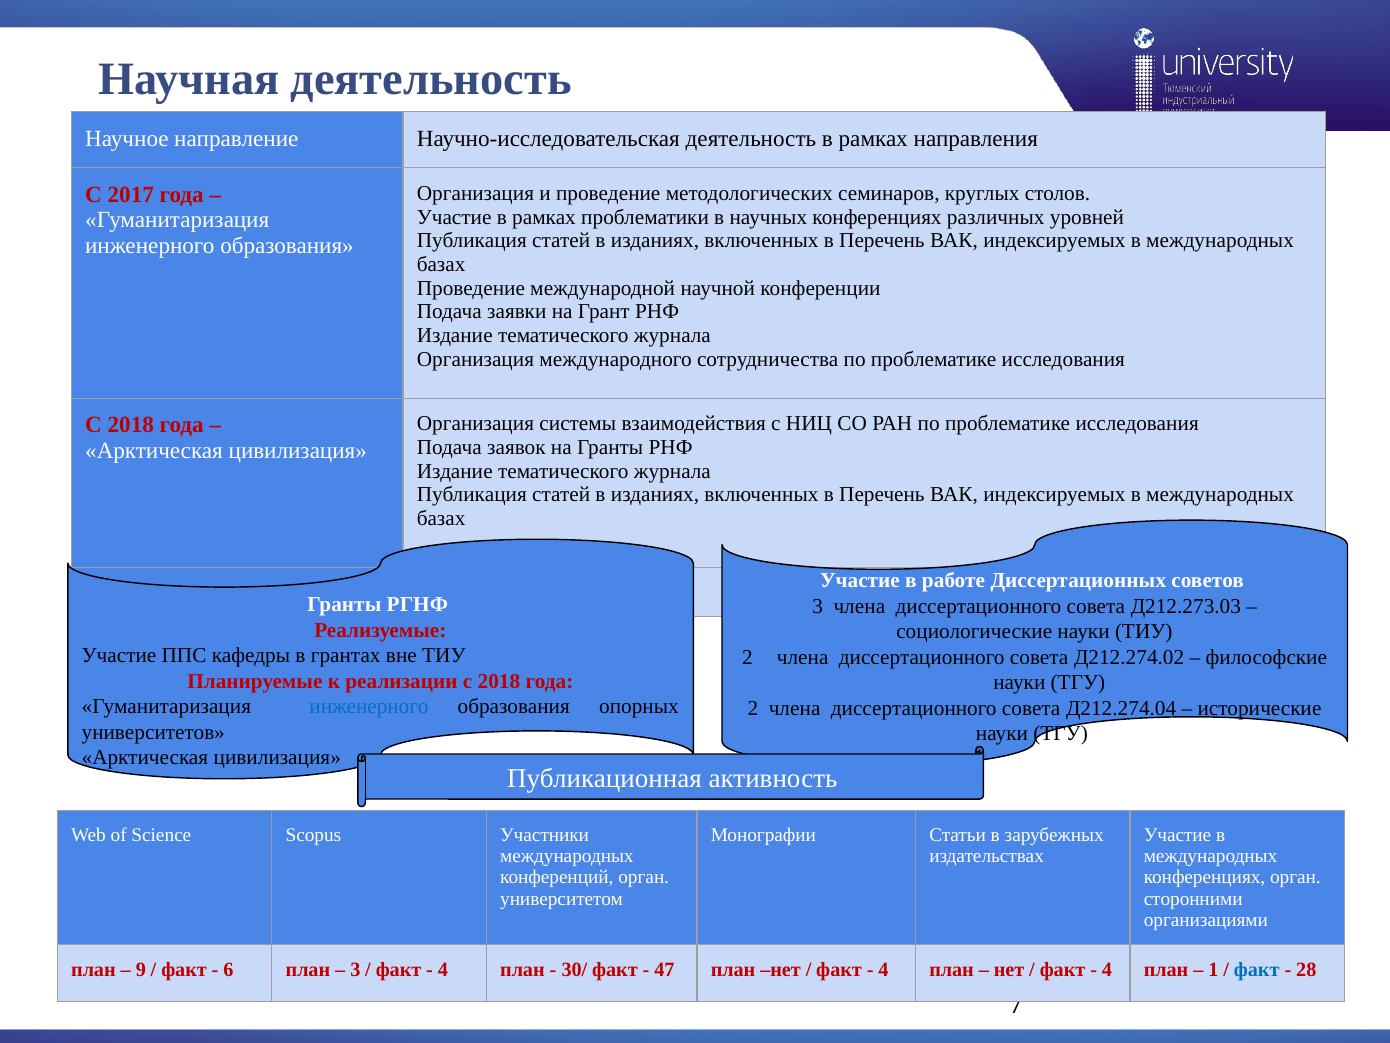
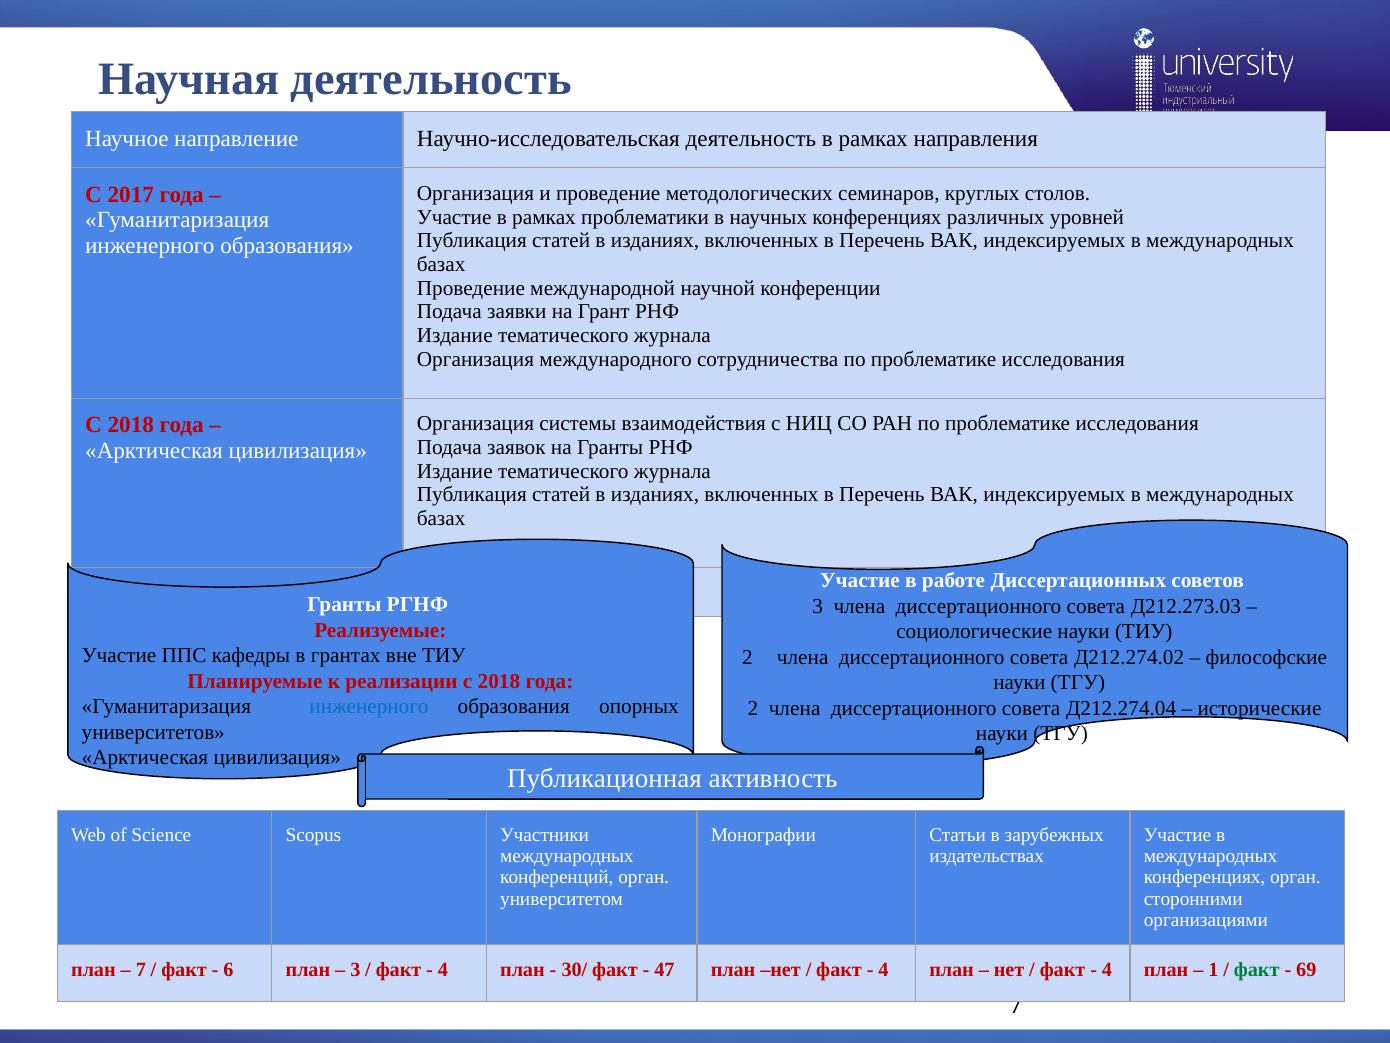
9 at (141, 969): 9 -> 7
факт at (1257, 969) colour: blue -> green
28: 28 -> 69
